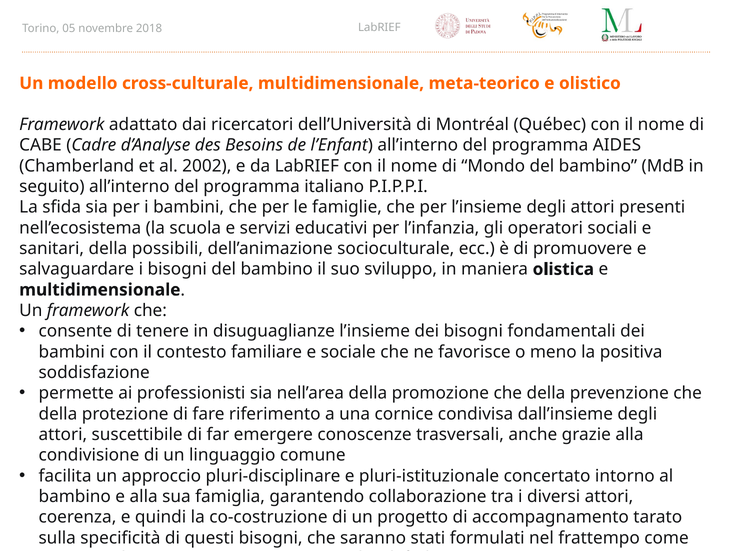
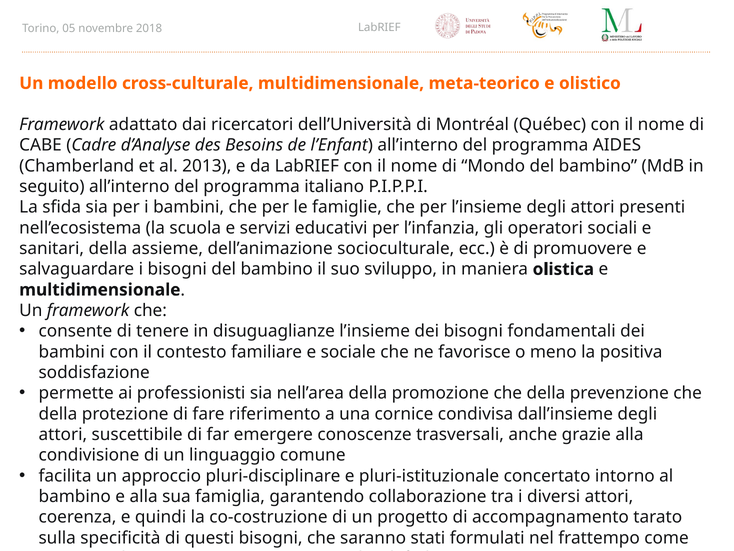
2002: 2002 -> 2013
possibili: possibili -> assieme
